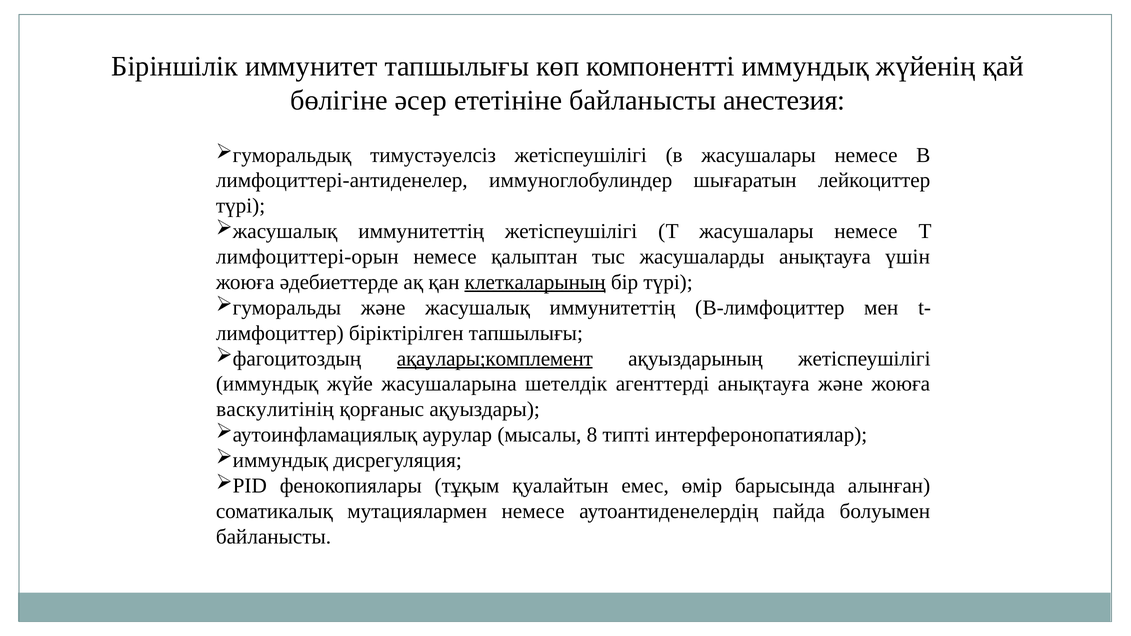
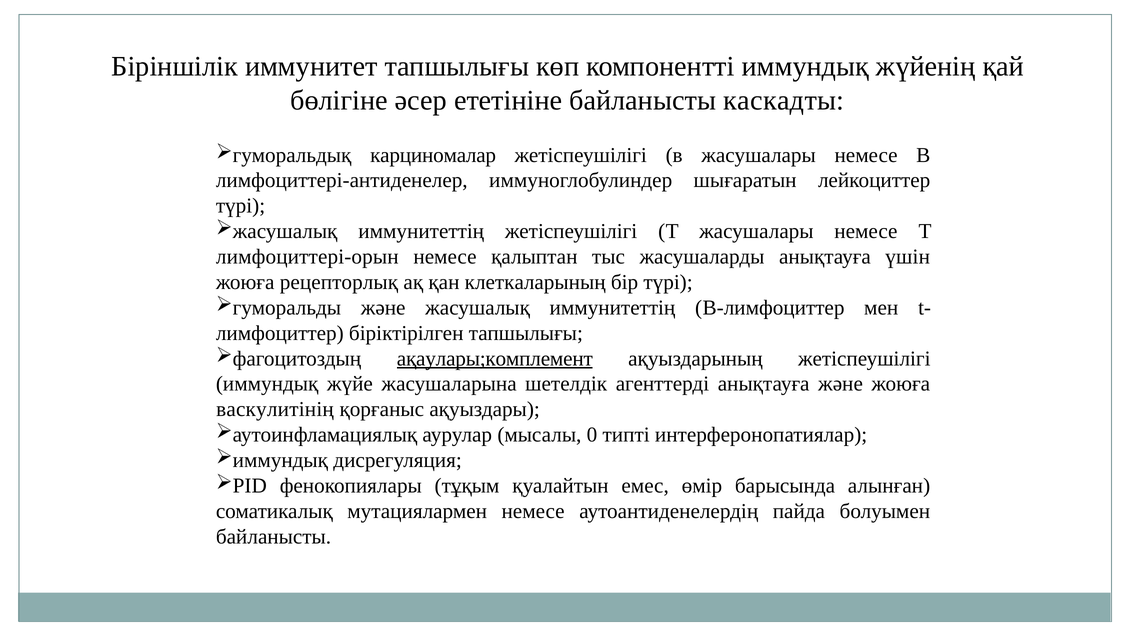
анестезия: анестезия -> каскадты
тимустәуелсіз: тимустәуелсіз -> карциномалар
әдебиеттерде: әдебиеттерде -> рецепторлық
клеткаларының underline: present -> none
8: 8 -> 0
